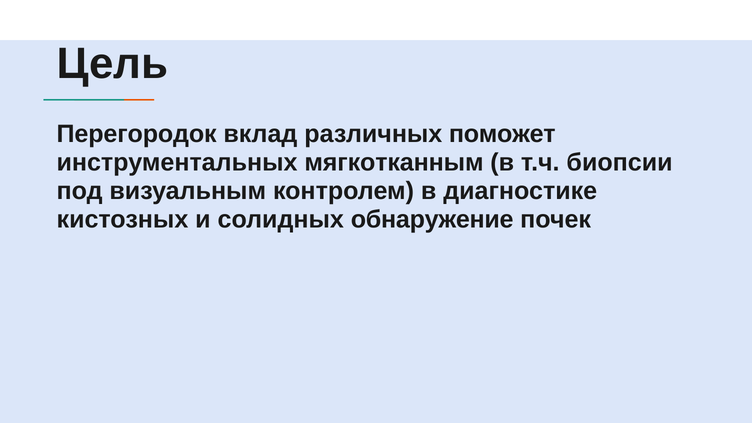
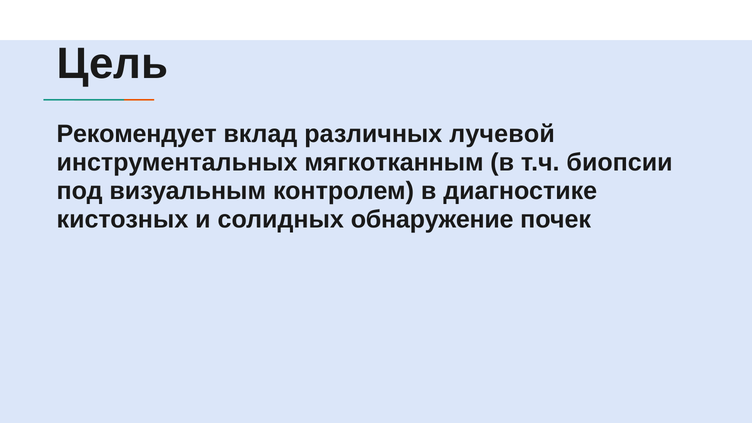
Перегородок: Перегородок -> Рекомендует
поможет: поможет -> лучевой
